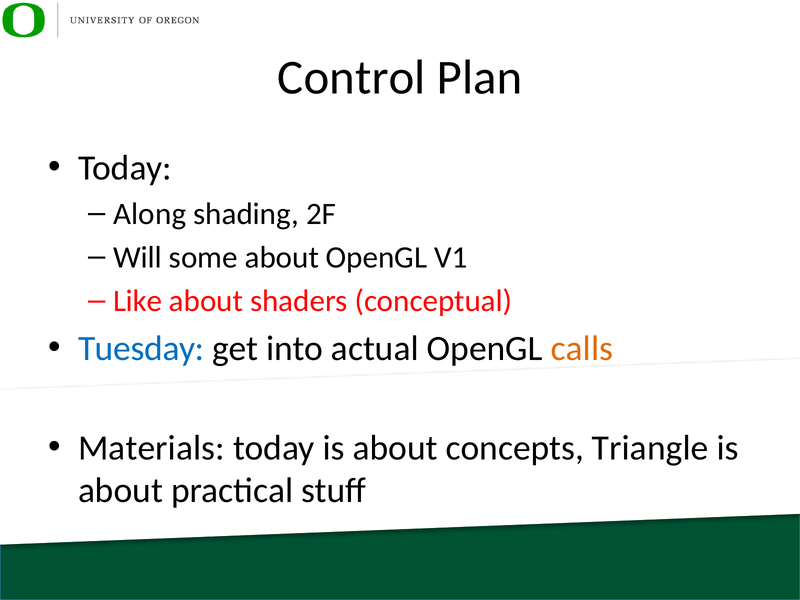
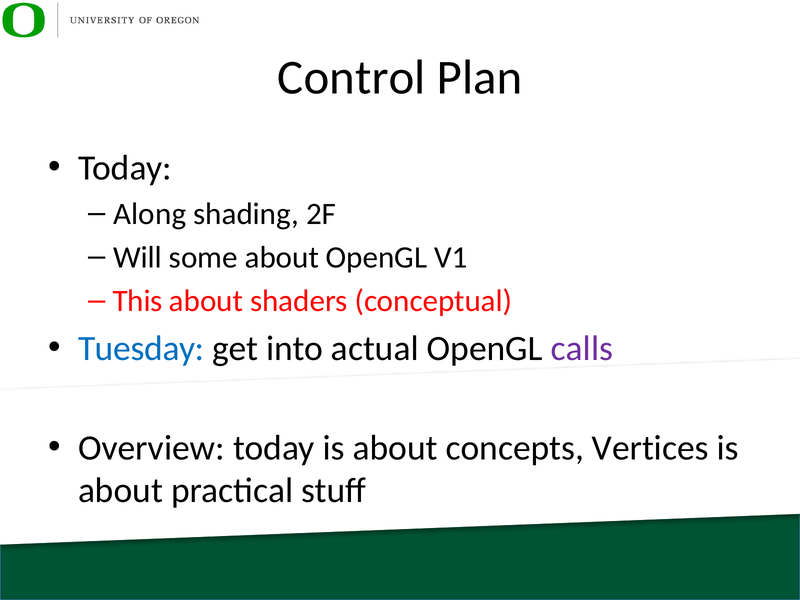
Like: Like -> This
calls colour: orange -> purple
Materials: Materials -> Overview
Triangle: Triangle -> Vertices
